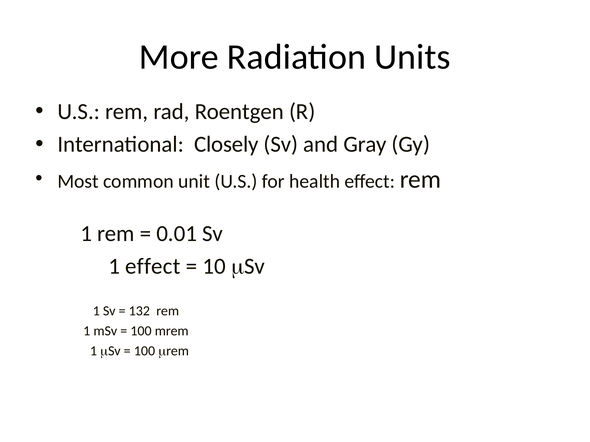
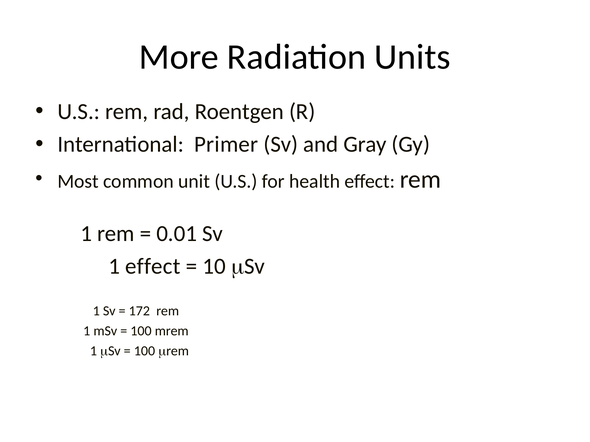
Closely: Closely -> Primer
132: 132 -> 172
